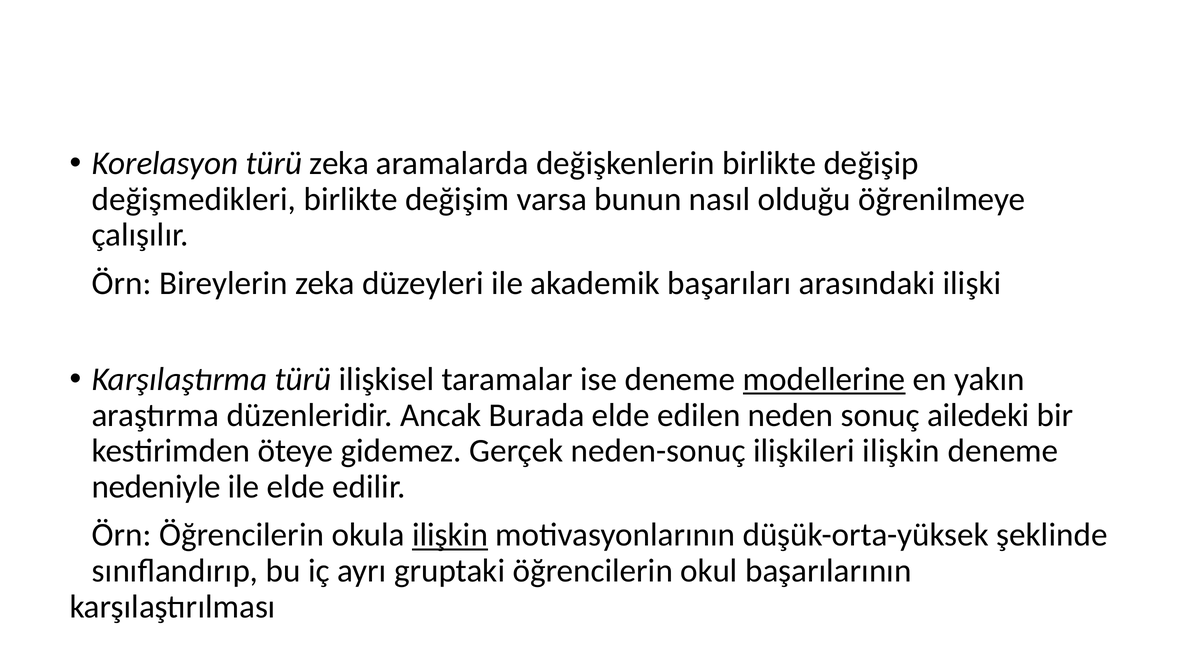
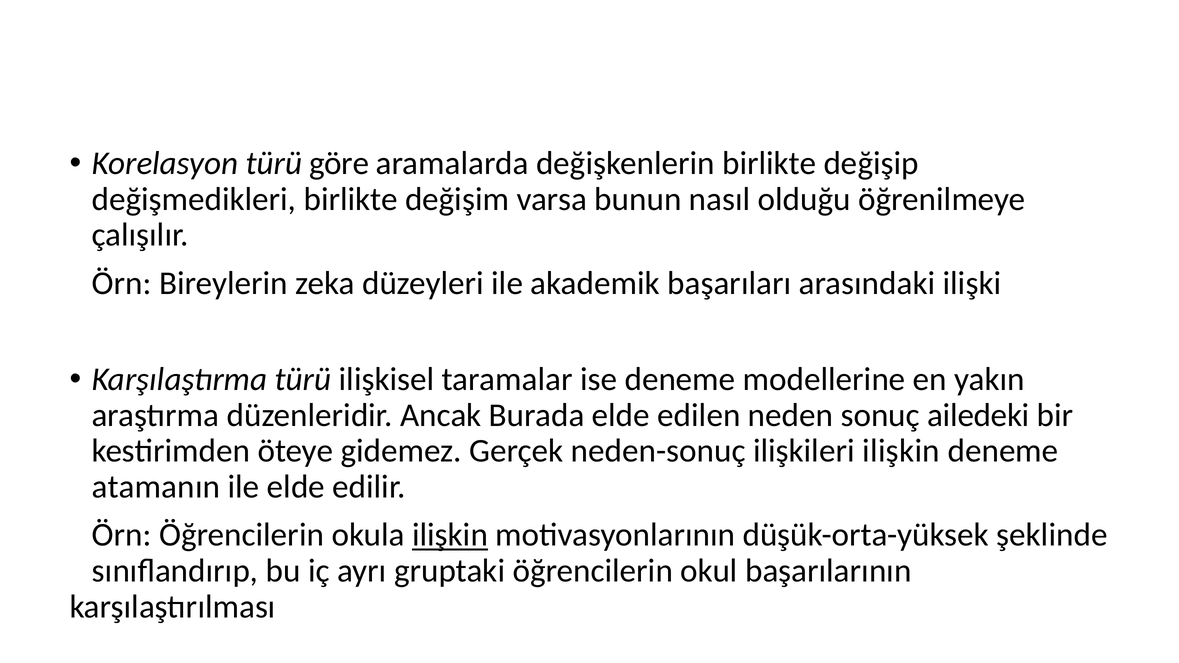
türü zeka: zeka -> göre
modellerine underline: present -> none
nedeniyle: nedeniyle -> atamanın
